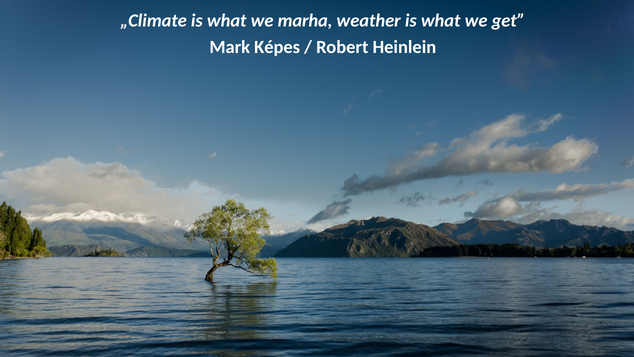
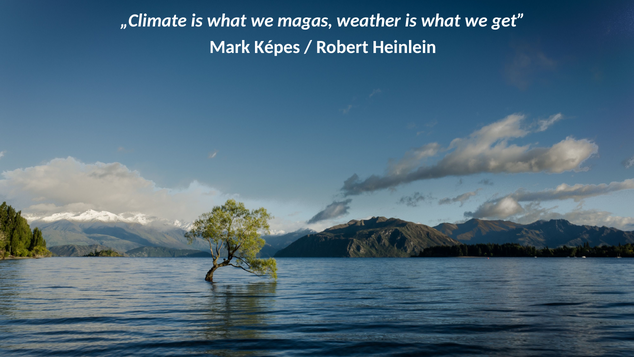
marha: marha -> magas
